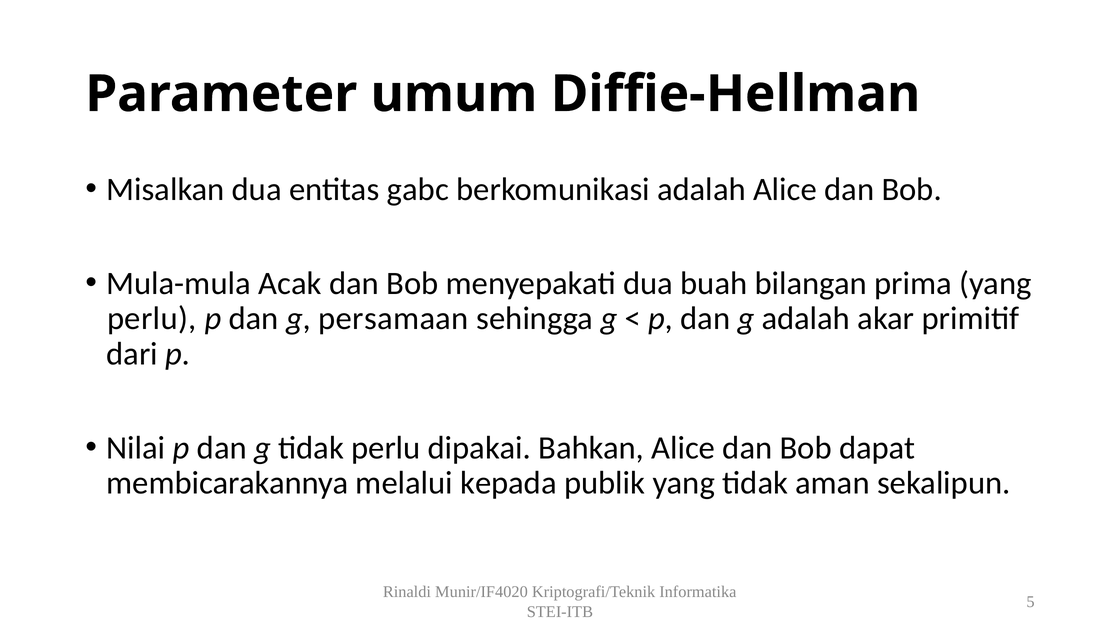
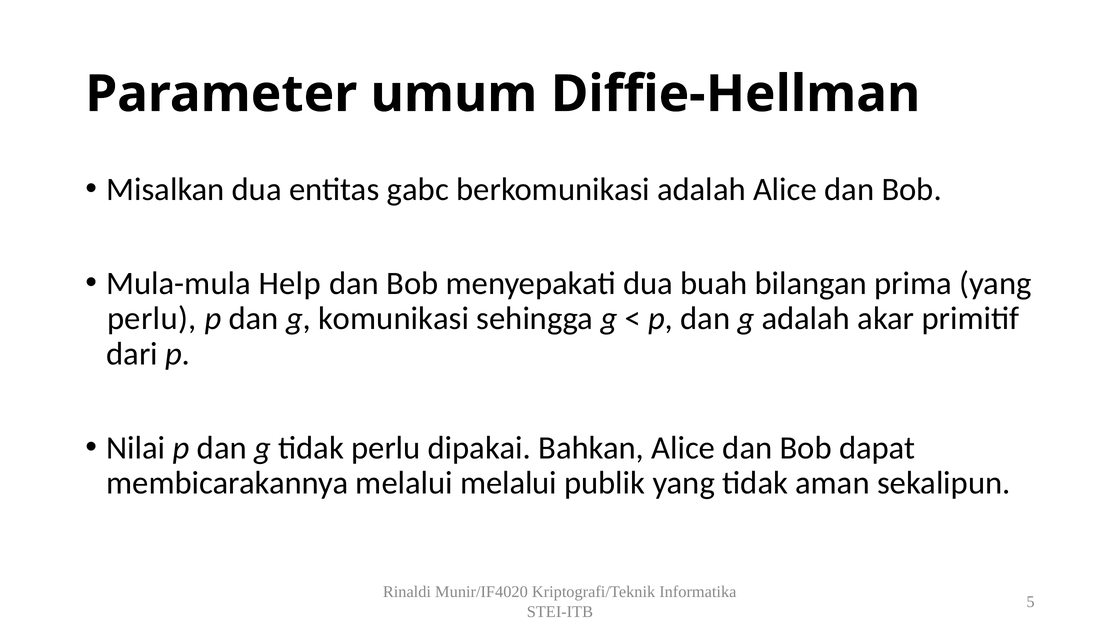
Acak: Acak -> Help
persamaan: persamaan -> komunikasi
melalui kepada: kepada -> melalui
